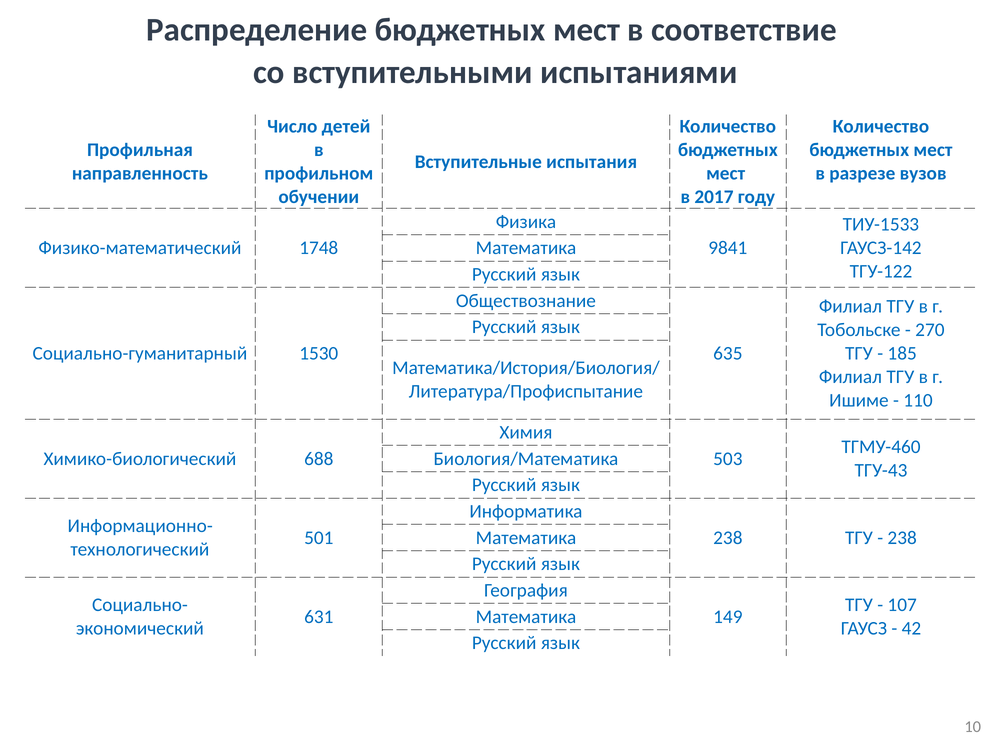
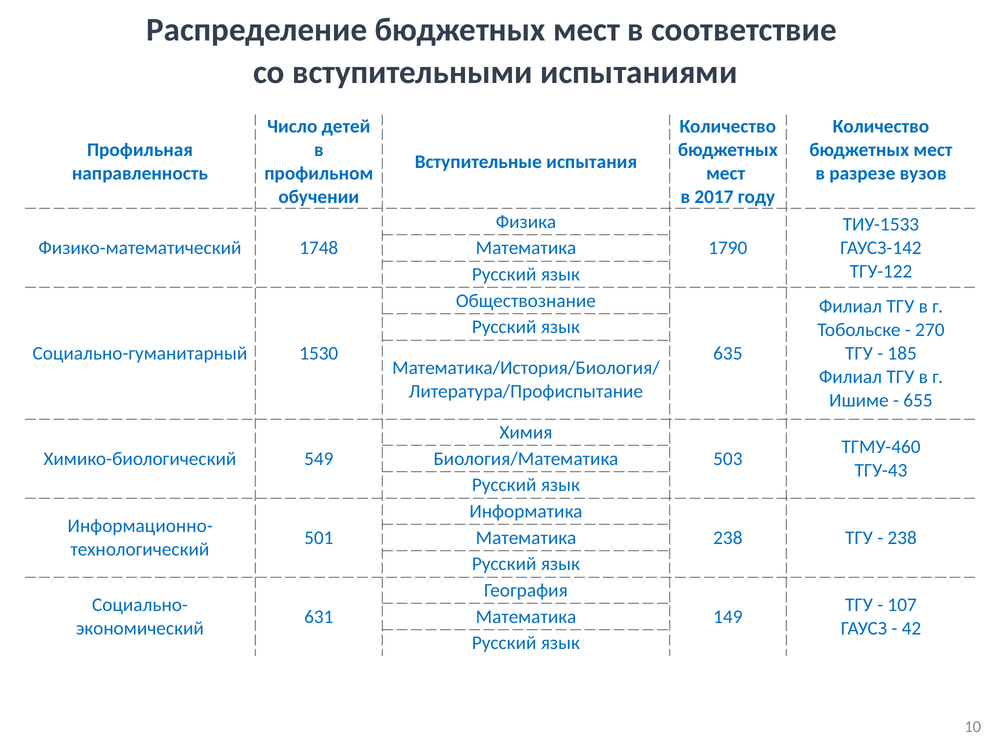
9841: 9841 -> 1790
110: 110 -> 655
688: 688 -> 549
